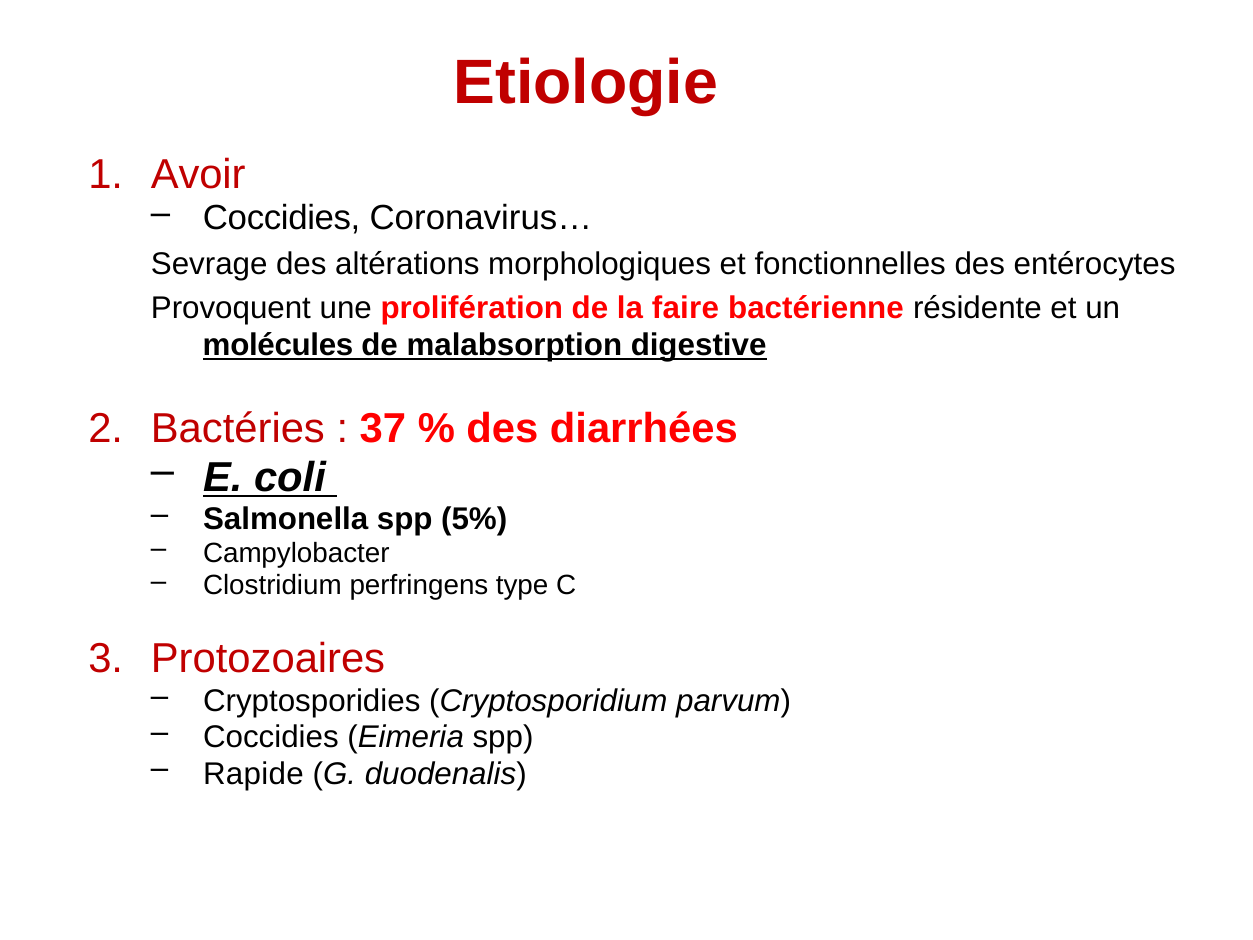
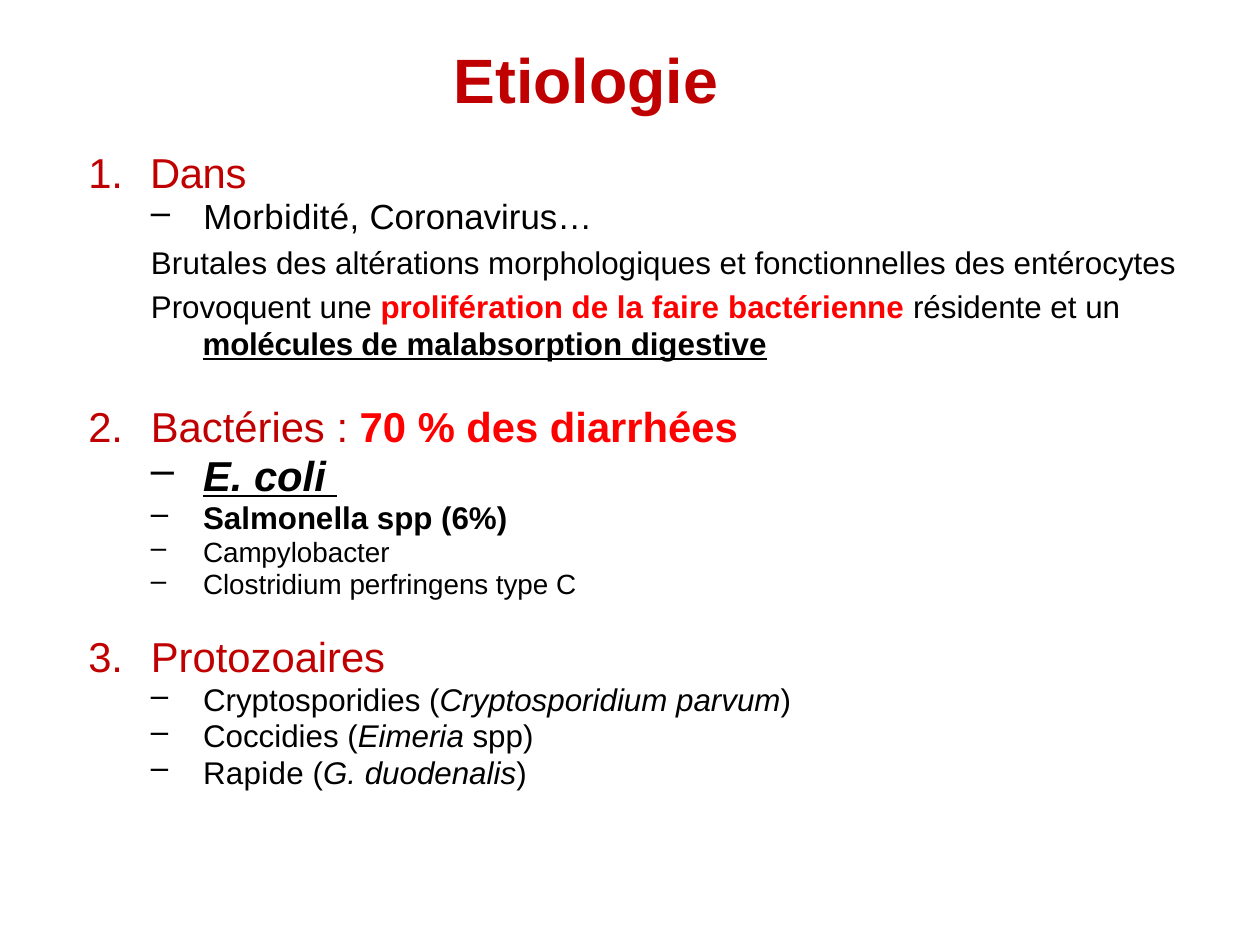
Avoir: Avoir -> Dans
Coccidies at (282, 218): Coccidies -> Morbidité
Sevrage: Sevrage -> Brutales
37: 37 -> 70
5%: 5% -> 6%
